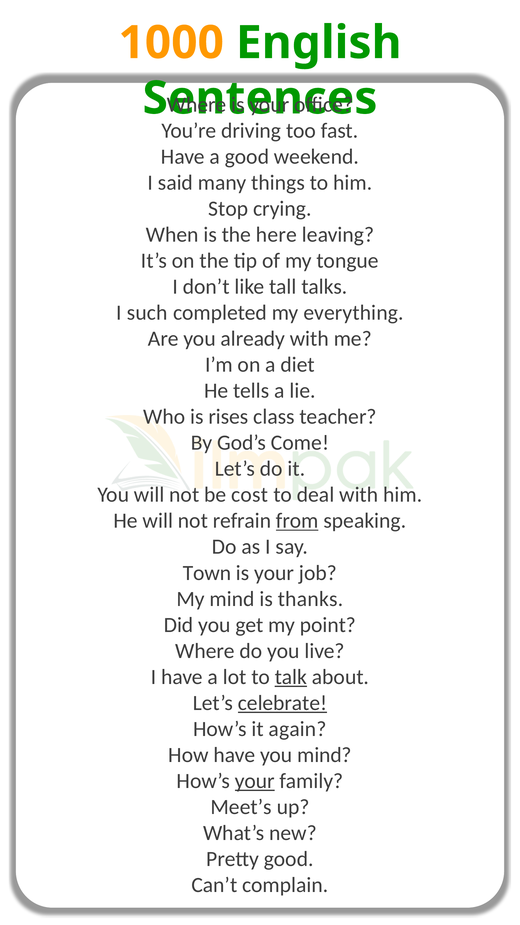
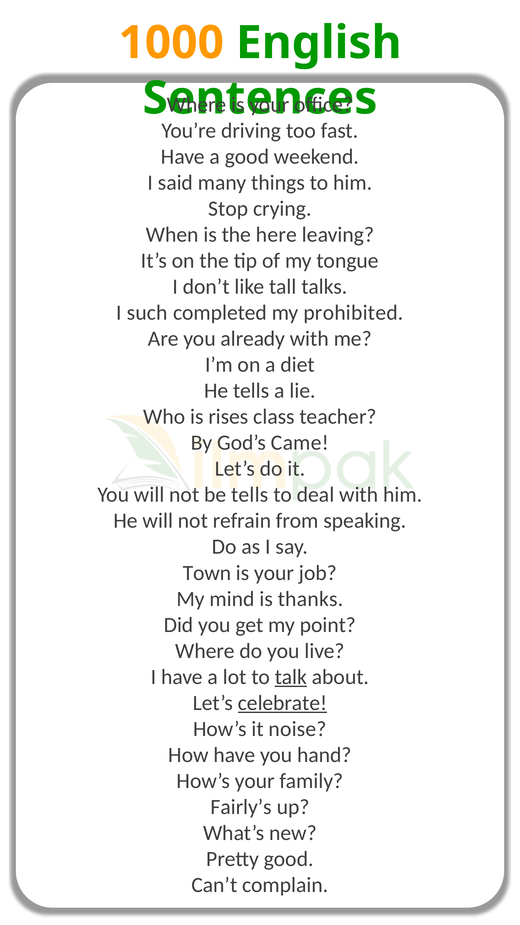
everything: everything -> prohibited
Come: Come -> Came
be cost: cost -> tells
from underline: present -> none
again: again -> noise
you mind: mind -> hand
your at (255, 781) underline: present -> none
Meet’s: Meet’s -> Fairly’s
